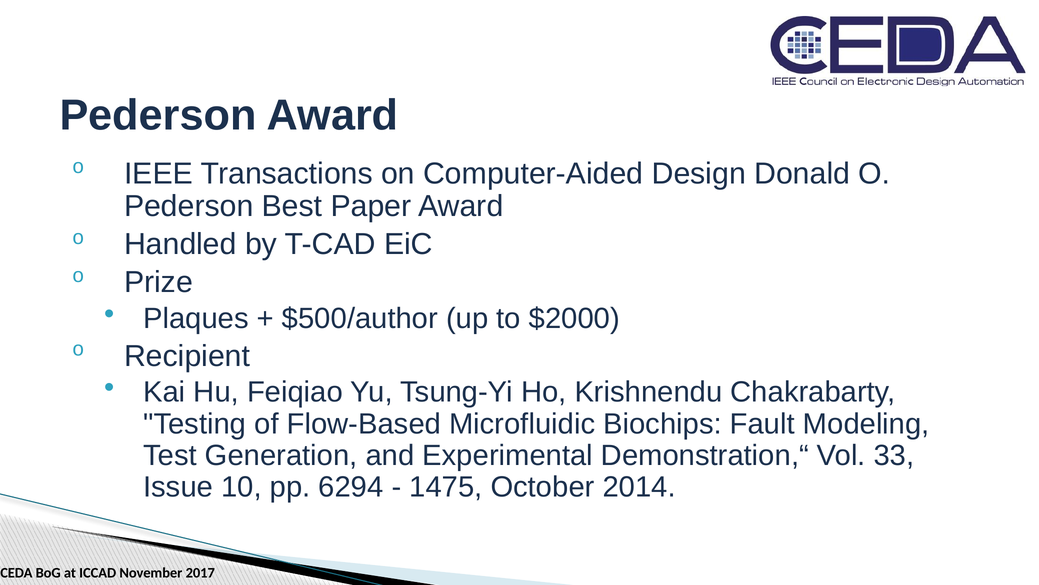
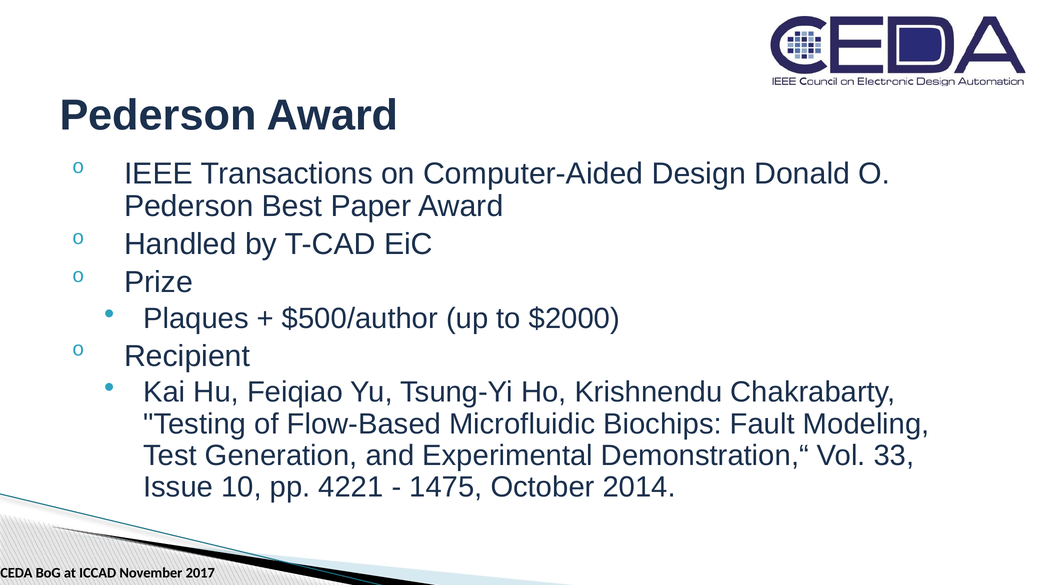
6294: 6294 -> 4221
